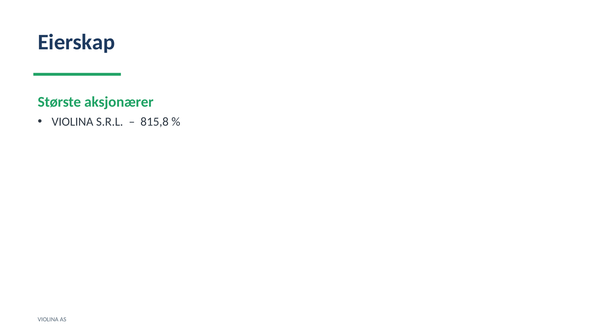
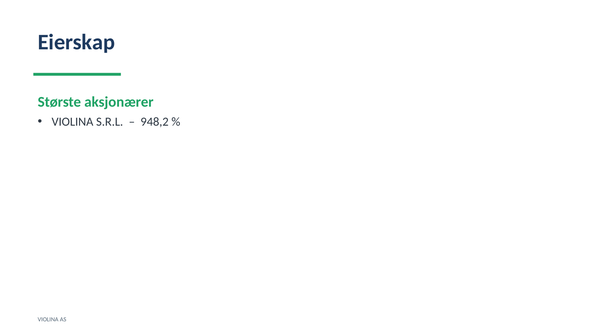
815,8: 815,8 -> 948,2
